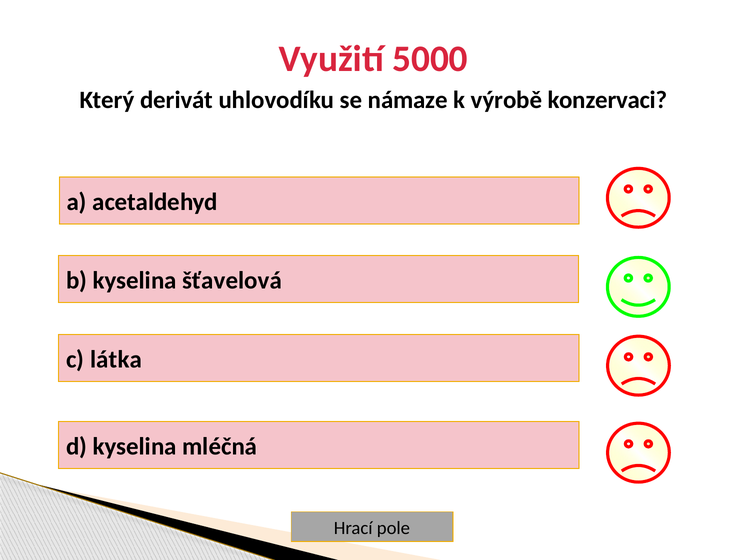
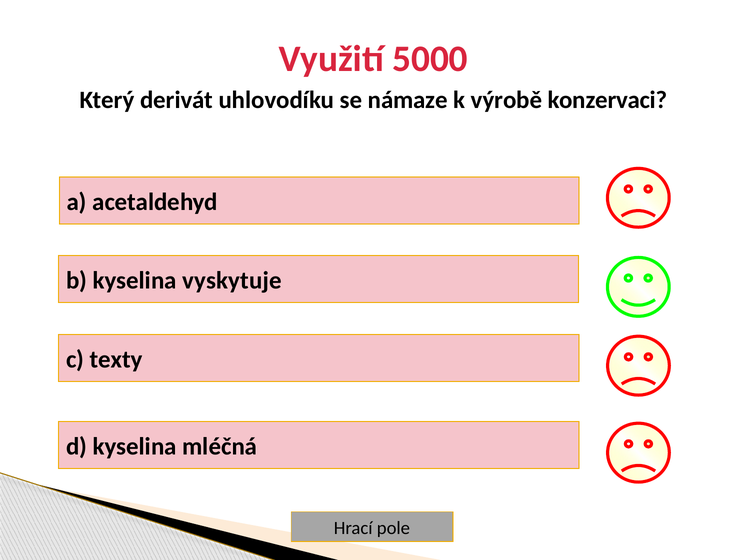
šťavelová: šťavelová -> vyskytuje
látka: látka -> texty
